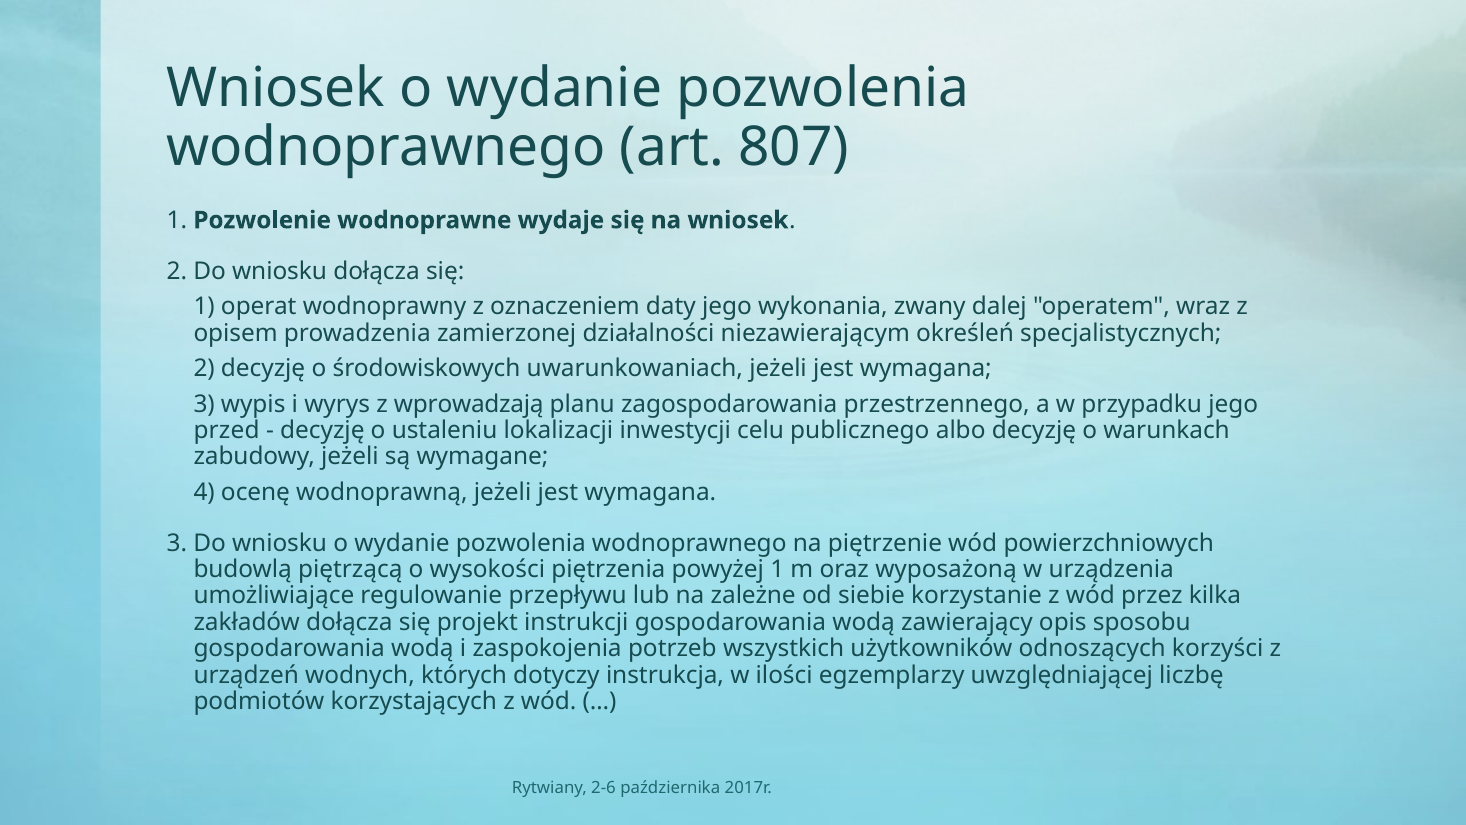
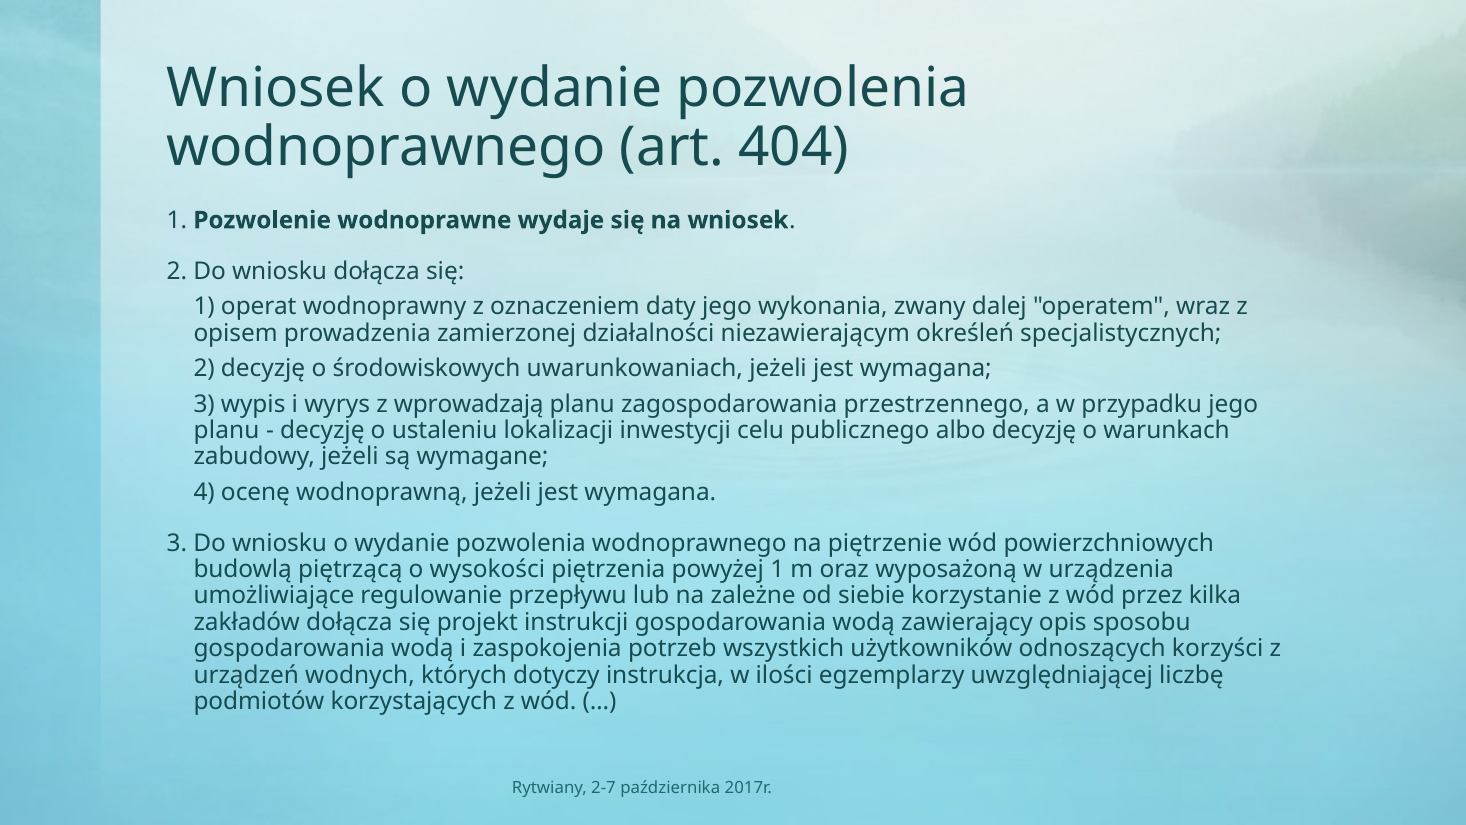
807: 807 -> 404
przed at (227, 430): przed -> planu
2-6: 2-6 -> 2-7
